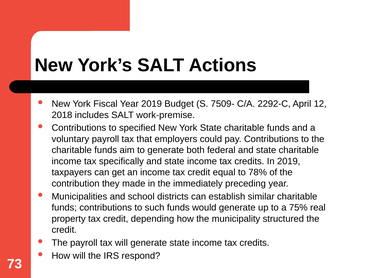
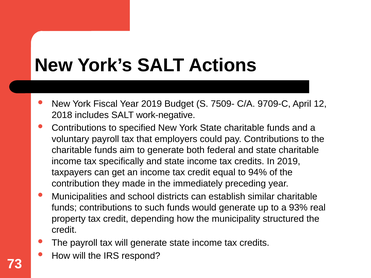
2292-C: 2292-C -> 9709-C
work-premise: work-premise -> work-negative
78%: 78% -> 94%
75%: 75% -> 93%
